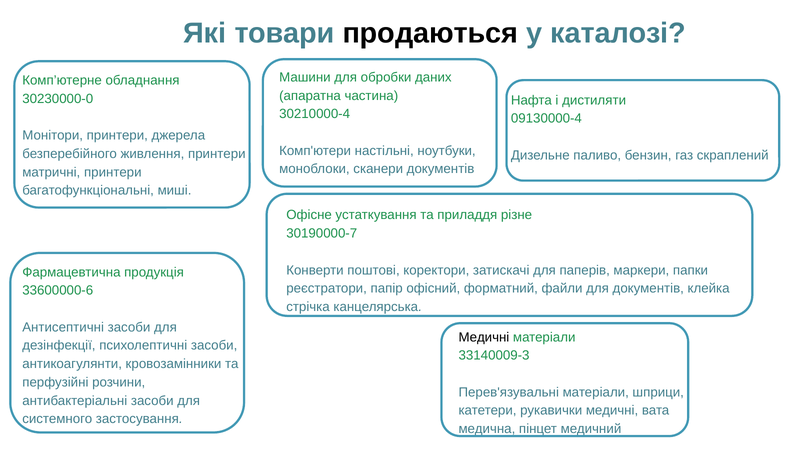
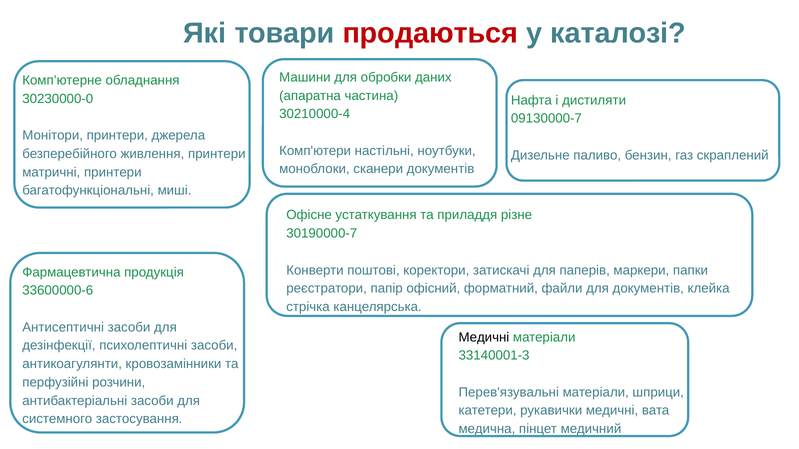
продаються colour: black -> red
09130000-4: 09130000-4 -> 09130000-7
33140009-3: 33140009-3 -> 33140001-3
